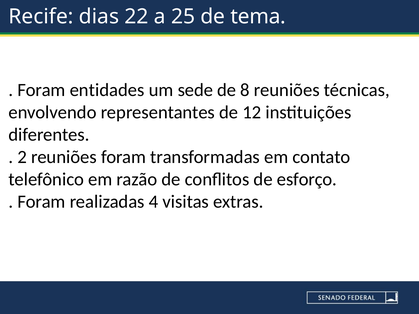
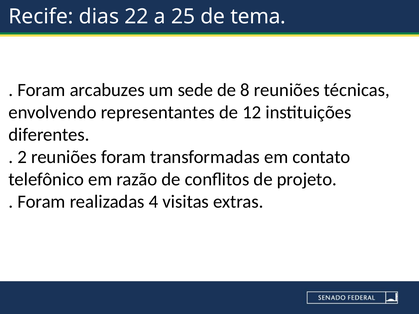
entidades: entidades -> arcabuzes
esforço: esforço -> projeto
